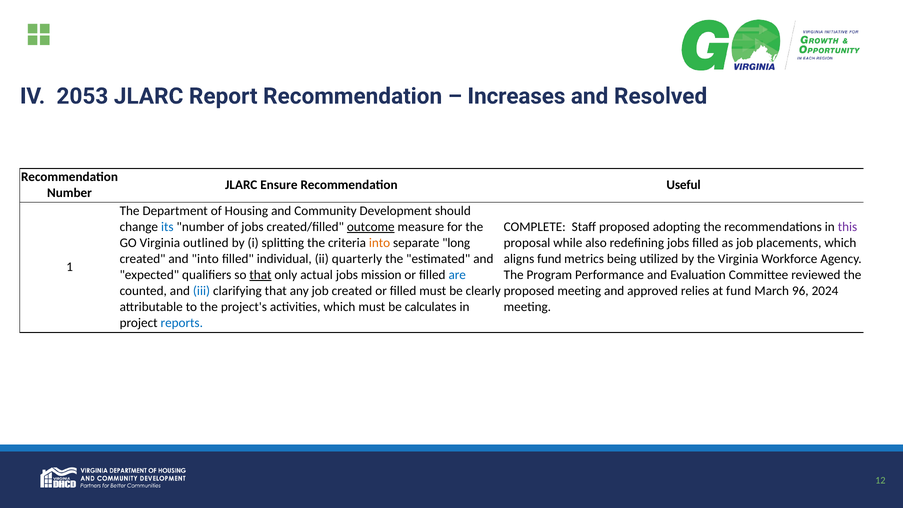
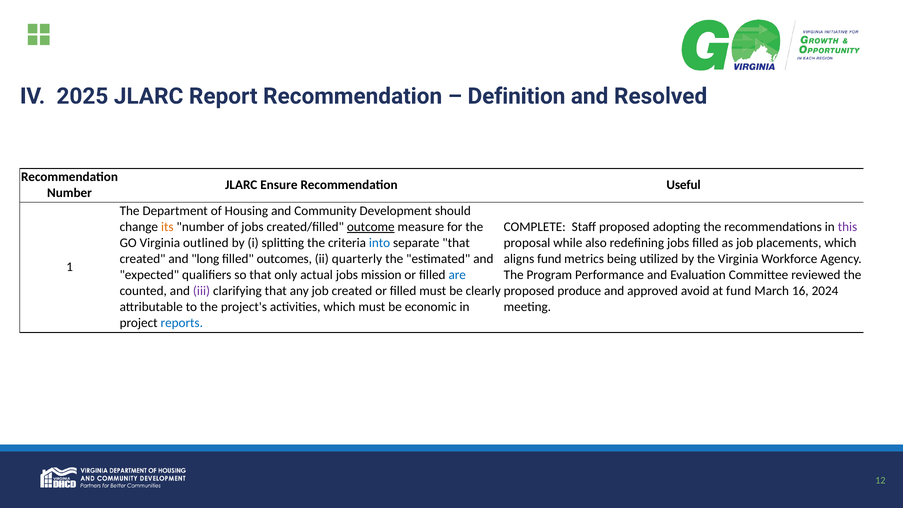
2053: 2053 -> 2025
Increases: Increases -> Definition
its colour: blue -> orange
into at (380, 243) colour: orange -> blue
separate long: long -> that
and into: into -> long
individual: individual -> outcomes
that at (260, 275) underline: present -> none
iii colour: blue -> purple
proposed meeting: meeting -> produce
relies: relies -> avoid
96: 96 -> 16
calculates: calculates -> economic
